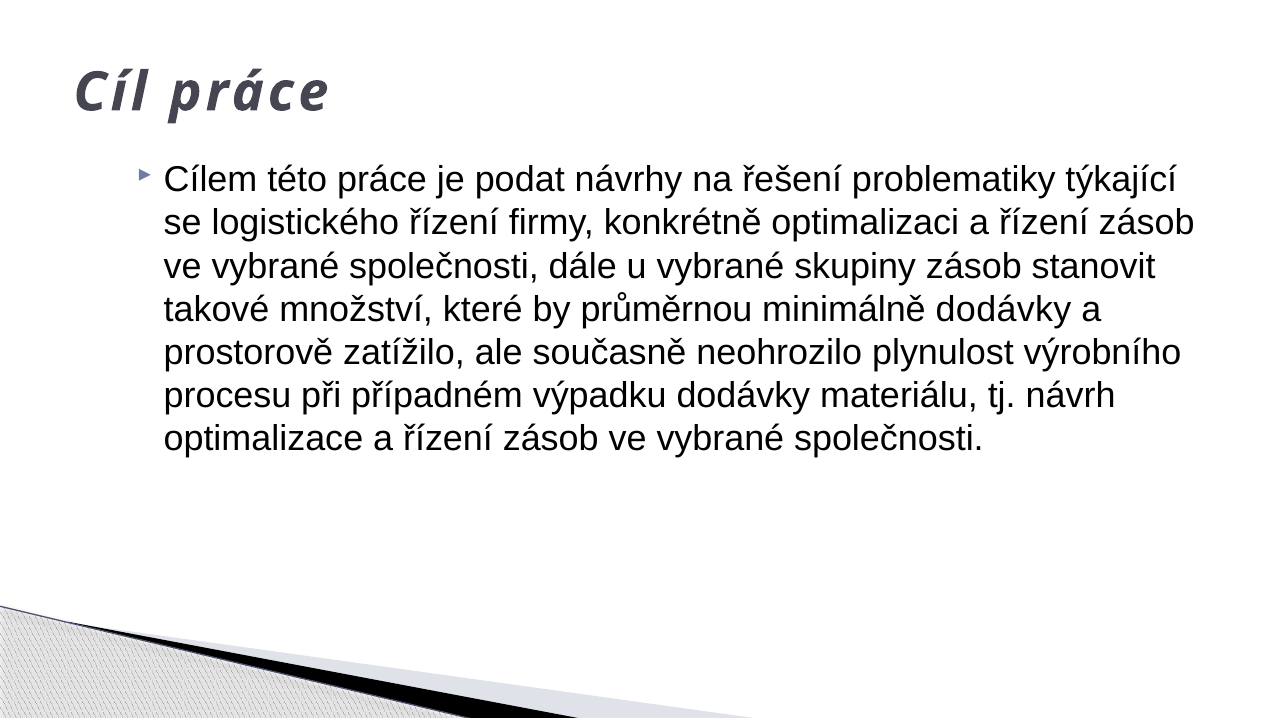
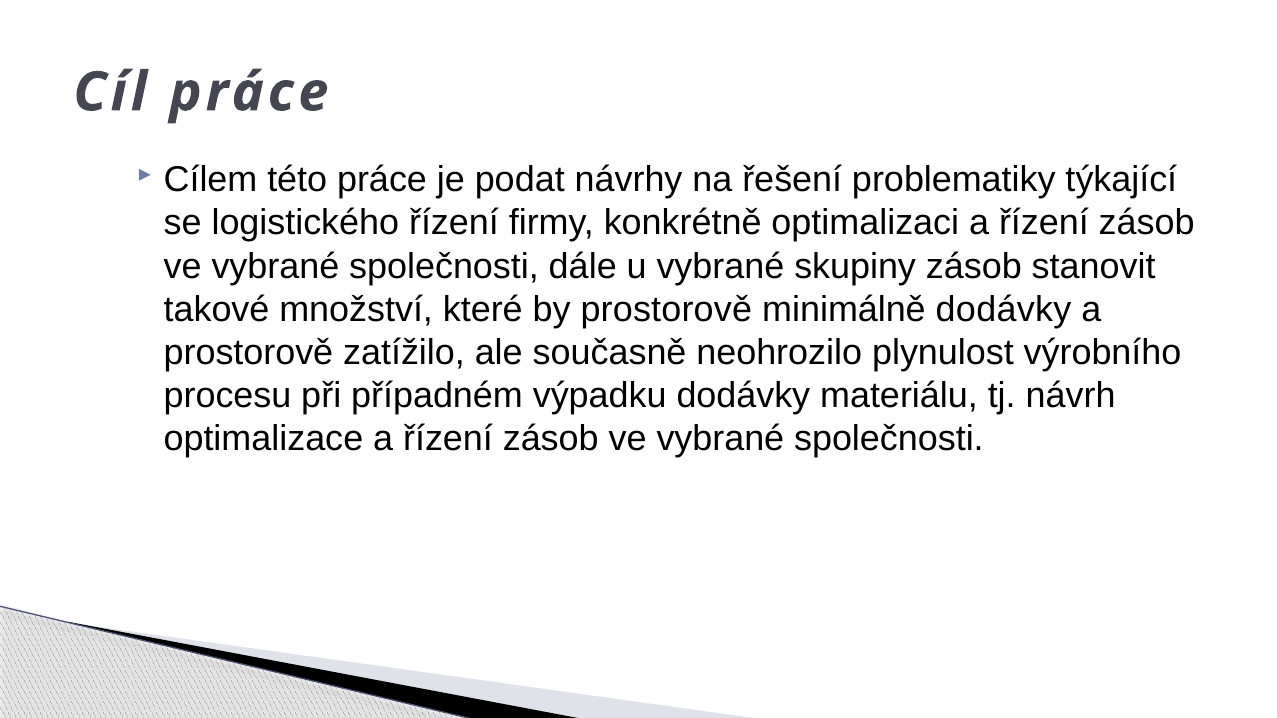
by průměrnou: průměrnou -> prostorově
